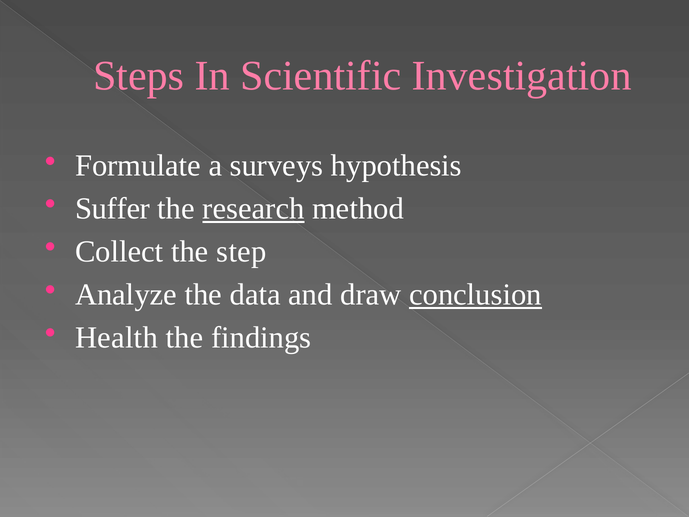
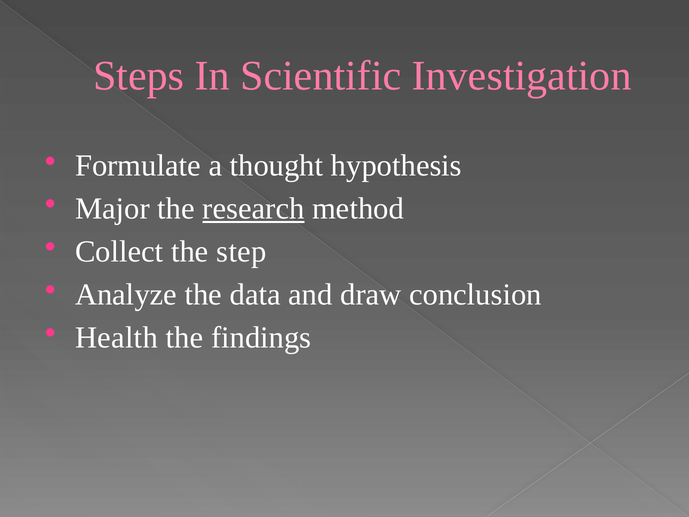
surveys: surveys -> thought
Suffer: Suffer -> Major
conclusion underline: present -> none
